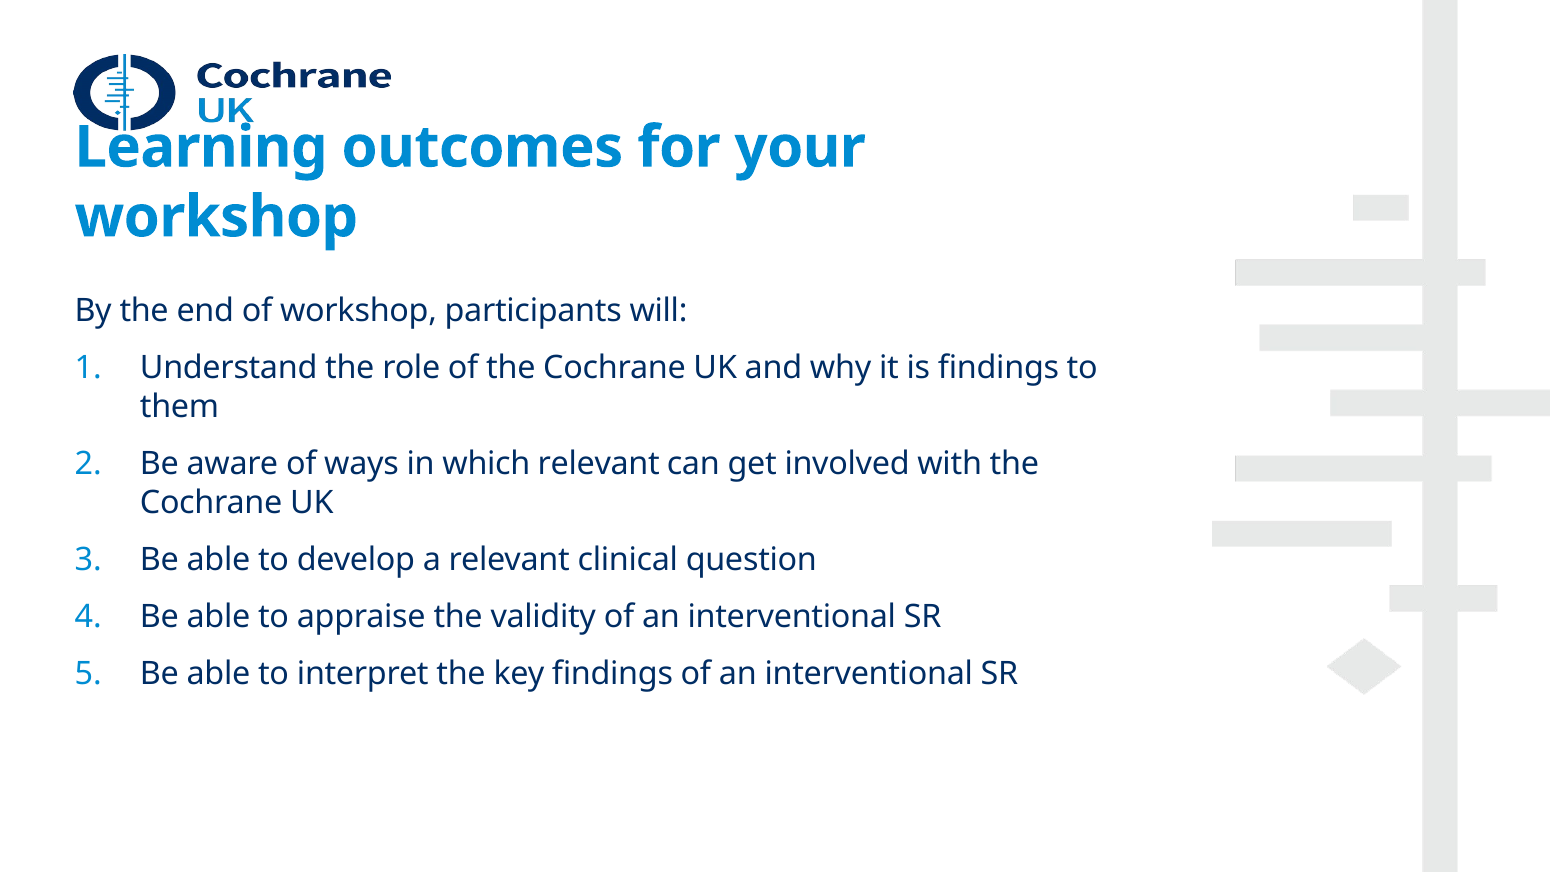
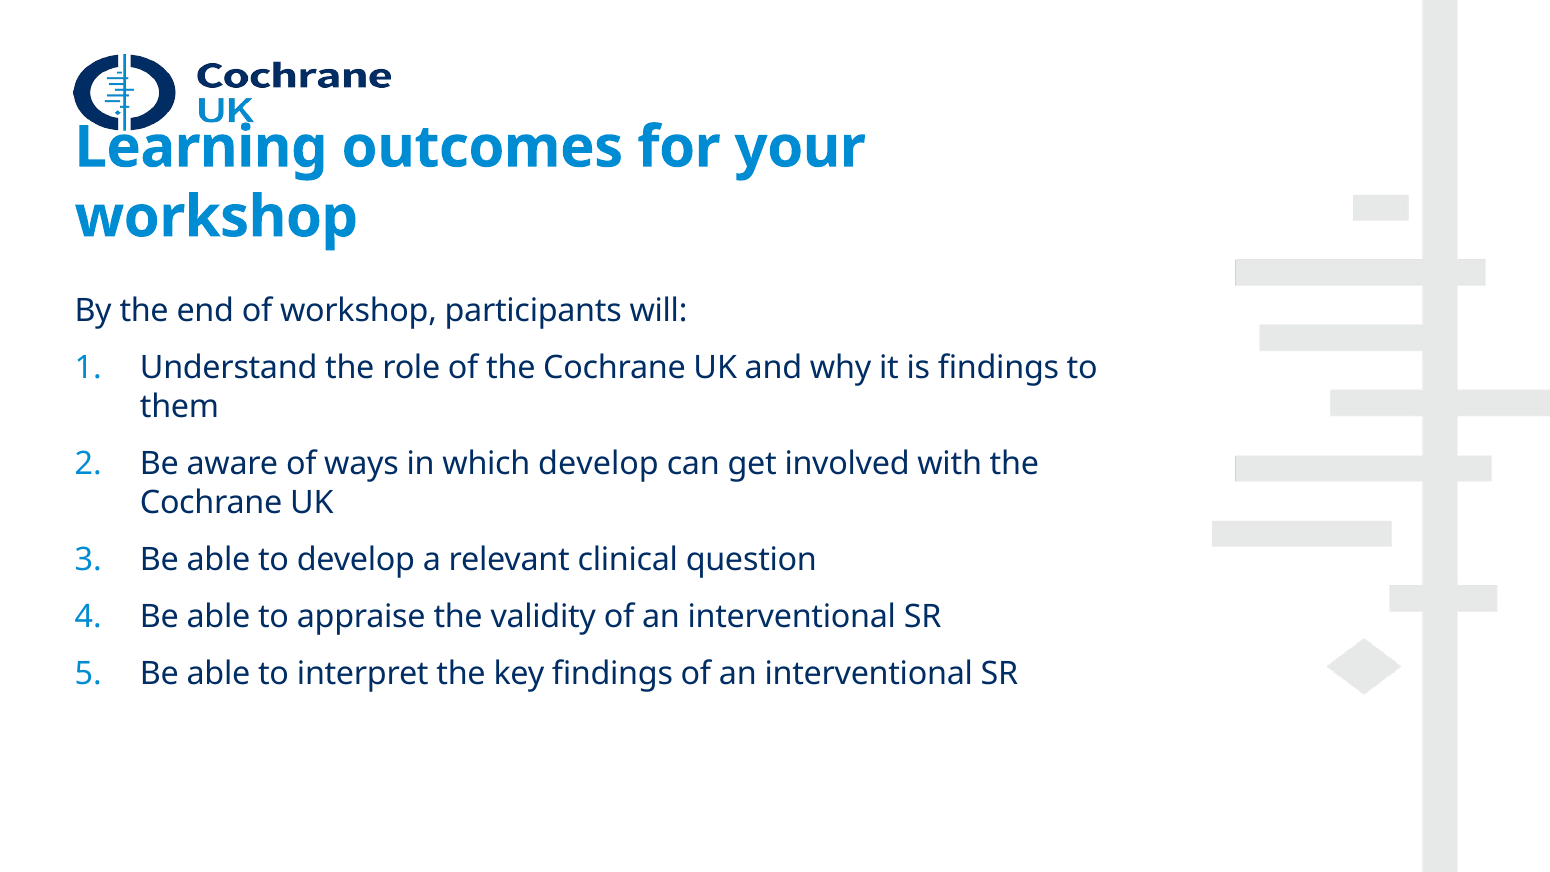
which relevant: relevant -> develop
